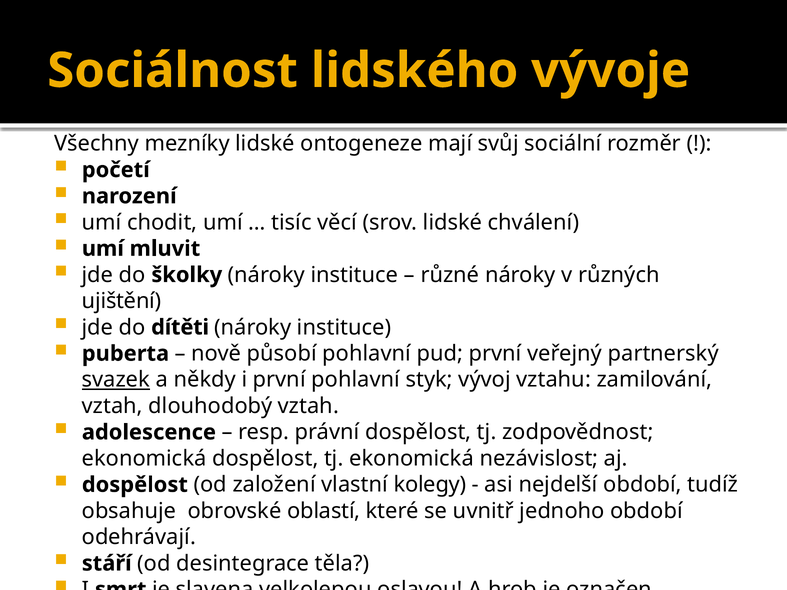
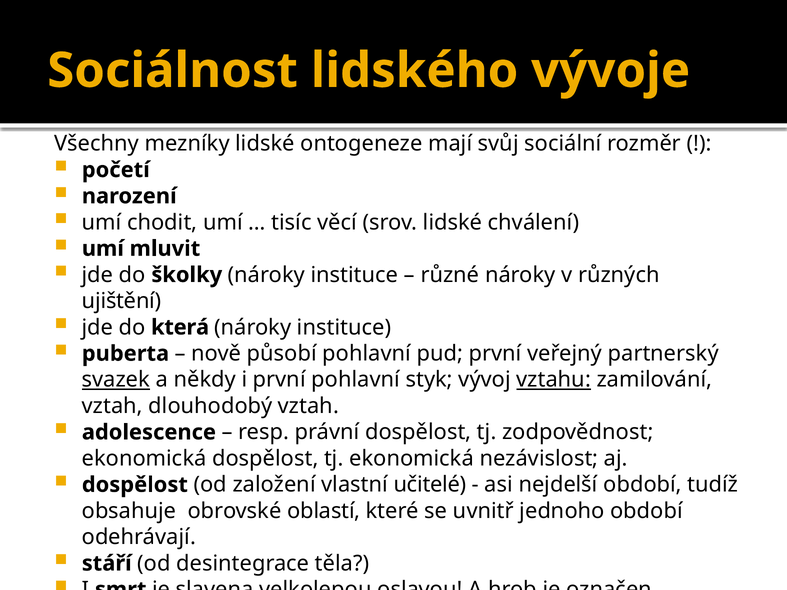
dítěti: dítěti -> která
vztahu underline: none -> present
kolegy: kolegy -> učitelé
